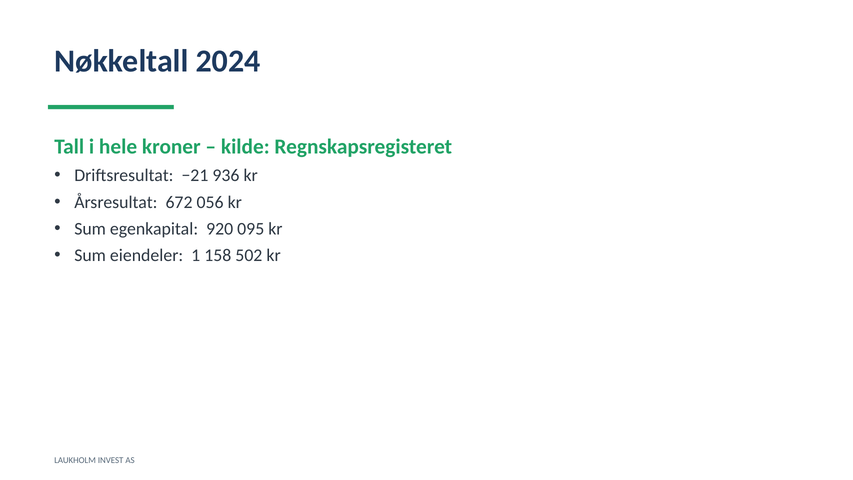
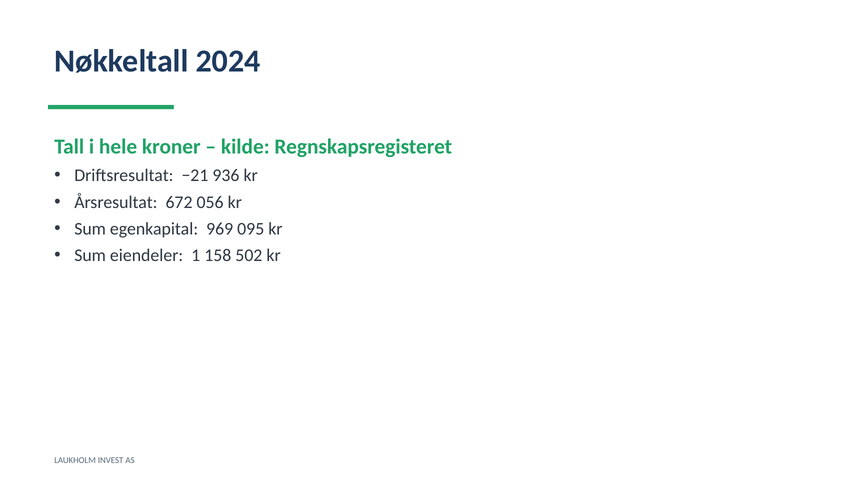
920: 920 -> 969
